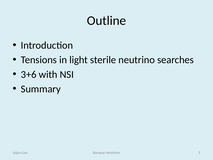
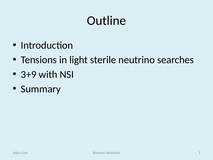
3+6: 3+6 -> 3+9
